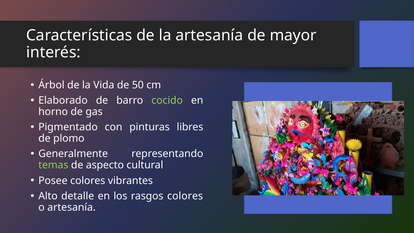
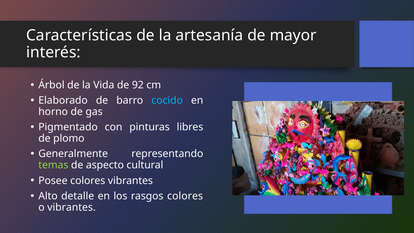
50: 50 -> 92
cocido colour: light green -> light blue
o artesanía: artesanía -> vibrantes
